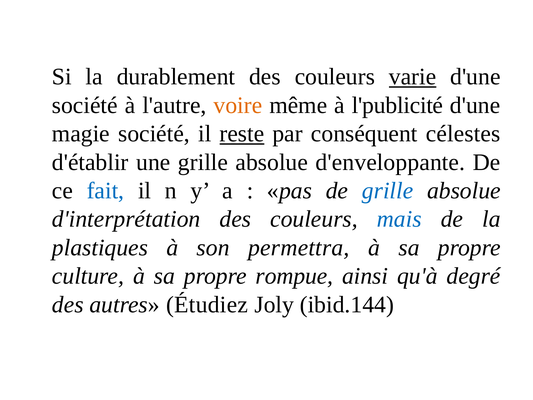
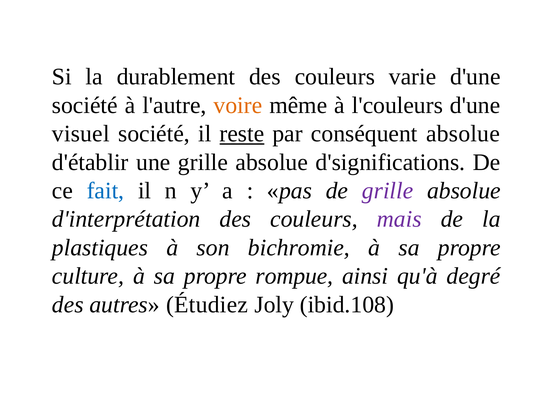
varie underline: present -> none
l'publicité: l'publicité -> l'couleurs
magie: magie -> visuel
conséquent célestes: célestes -> absolue
d'enveloppante: d'enveloppante -> d'significations
grille at (388, 191) colour: blue -> purple
mais colour: blue -> purple
permettra: permettra -> bichromie
ibid.144: ibid.144 -> ibid.108
